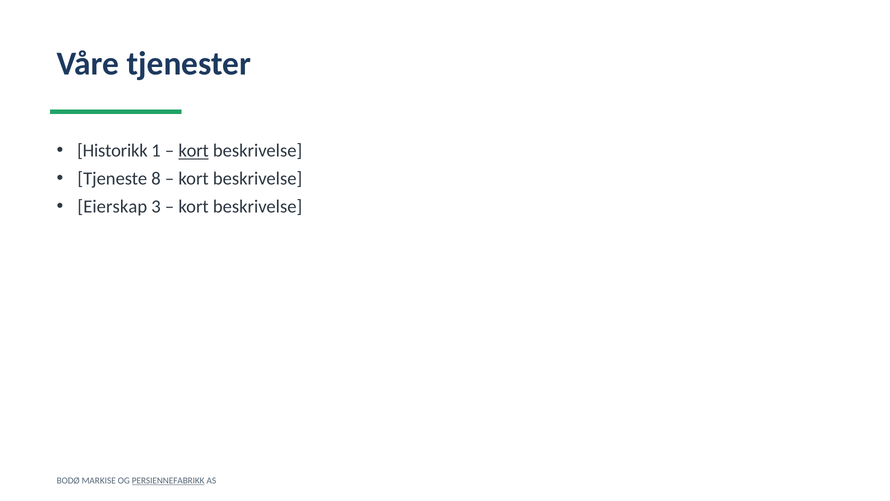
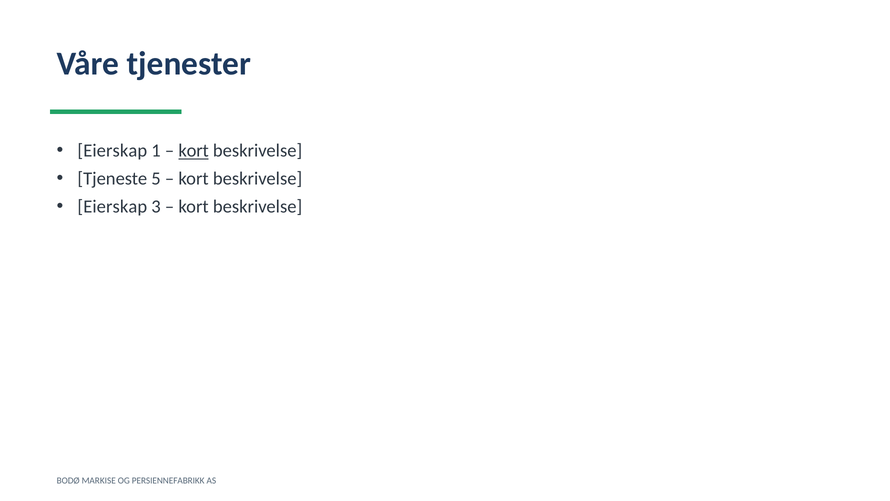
Historikk at (112, 151): Historikk -> Eierskap
8: 8 -> 5
PERSIENNEFABRIKK underline: present -> none
